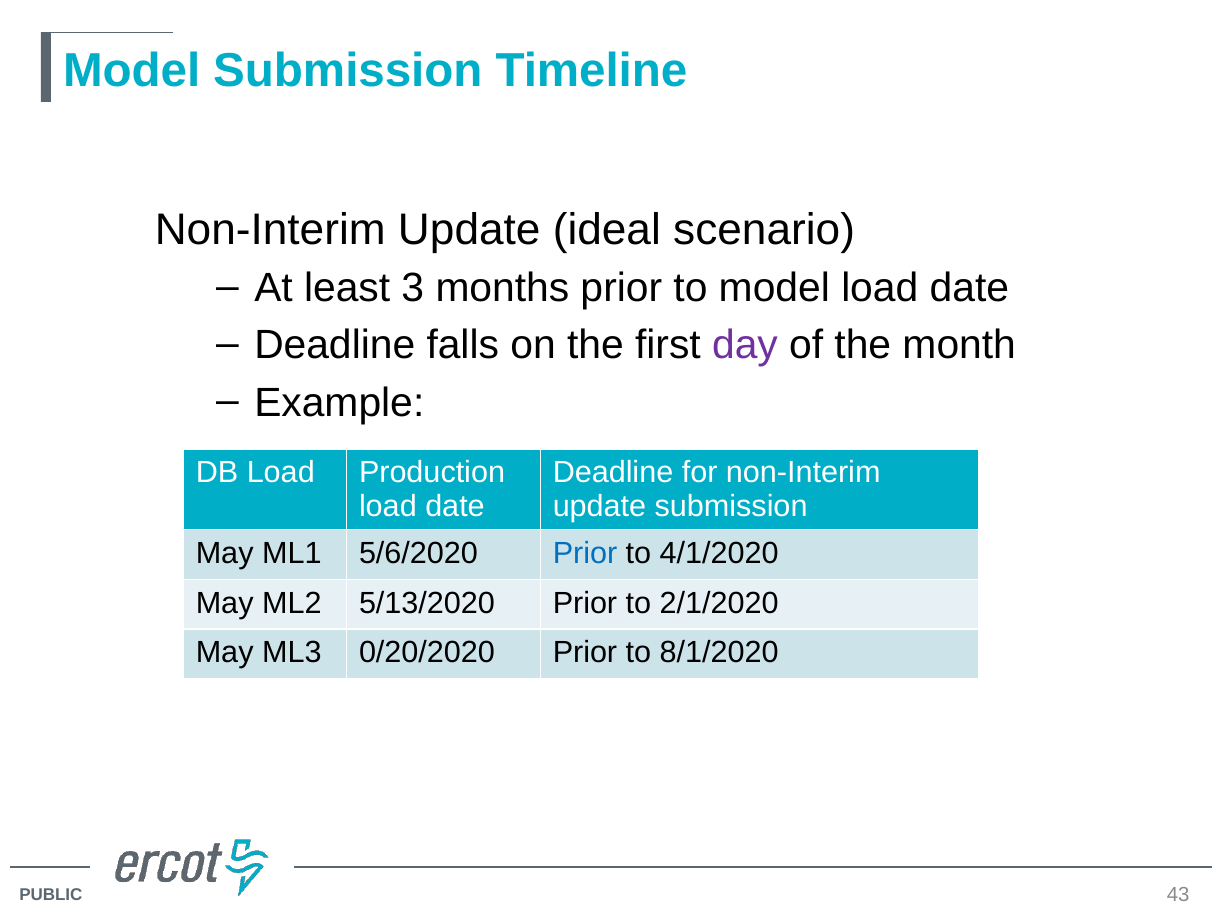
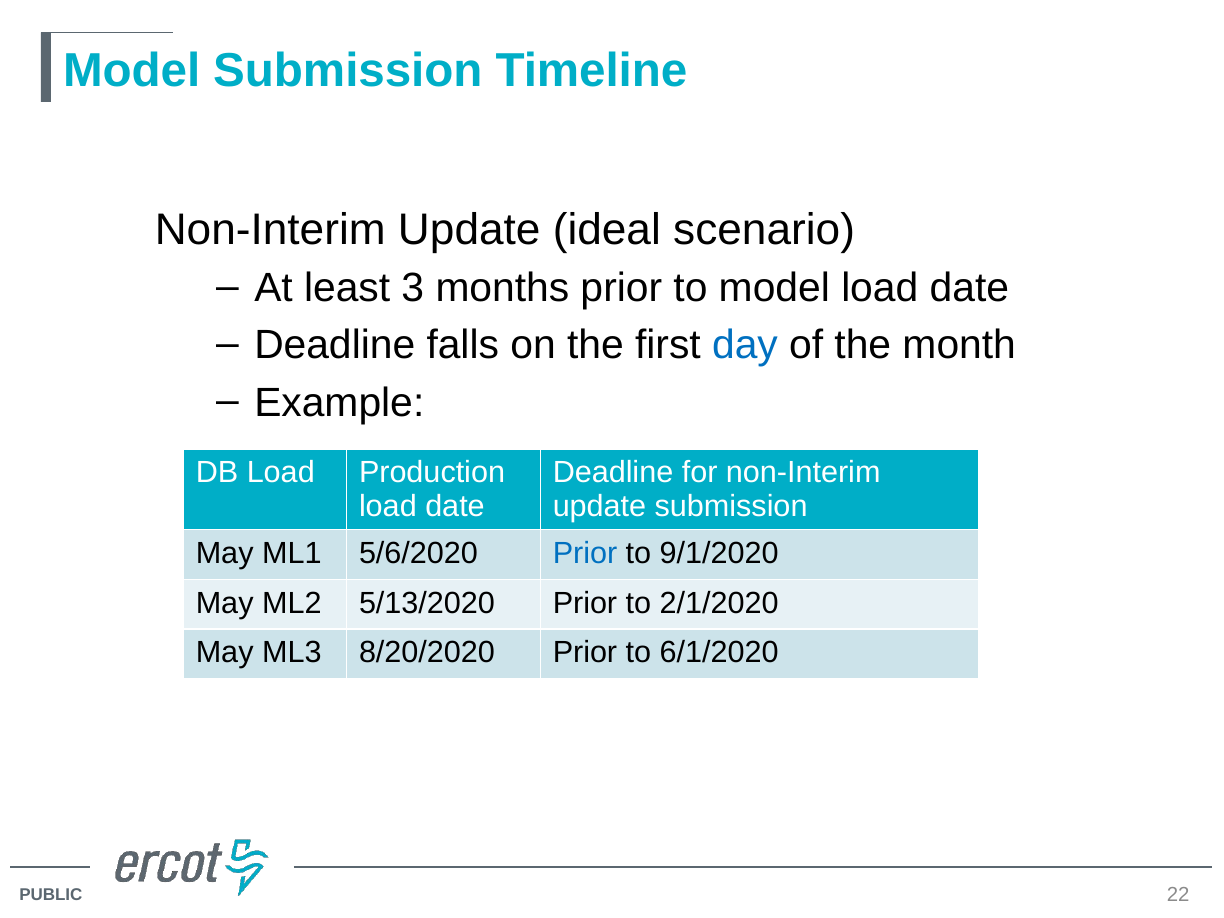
day colour: purple -> blue
4/1/2020: 4/1/2020 -> 9/1/2020
0/20/2020: 0/20/2020 -> 8/20/2020
8/1/2020: 8/1/2020 -> 6/1/2020
43: 43 -> 22
